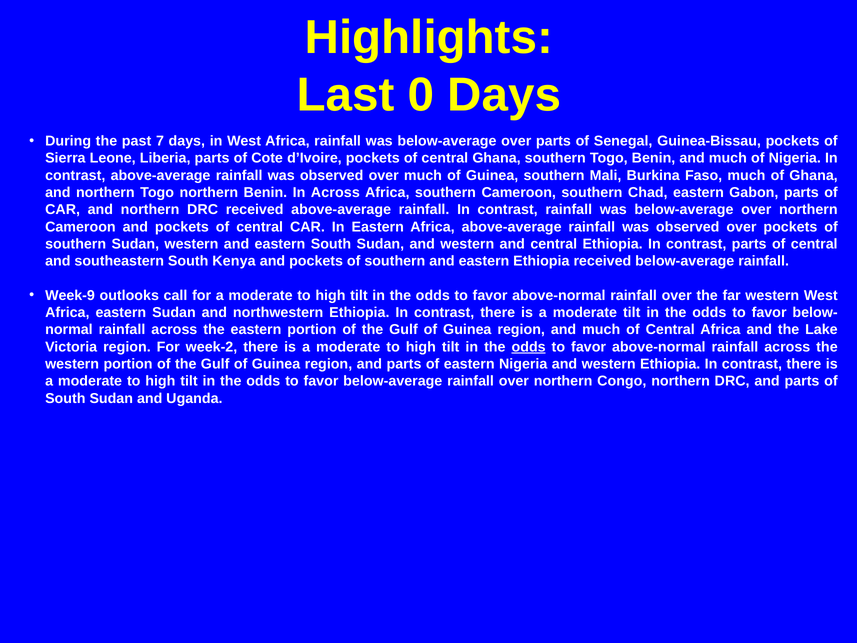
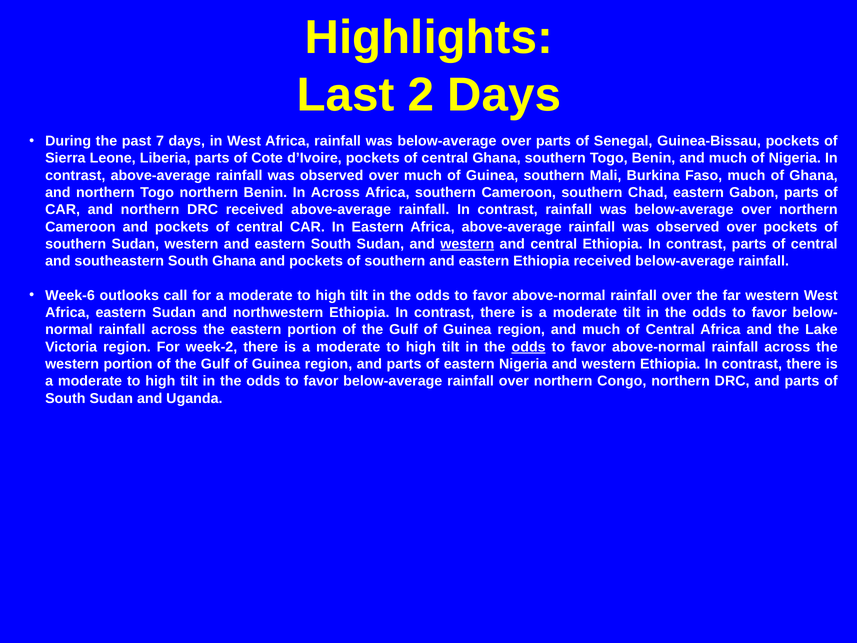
0: 0 -> 2
western at (467, 244) underline: none -> present
South Kenya: Kenya -> Ghana
Week-9: Week-9 -> Week-6
